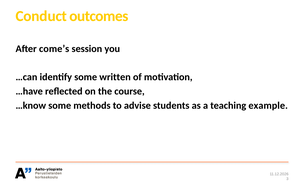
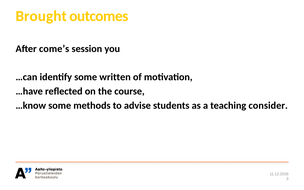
Conduct: Conduct -> Brought
example: example -> consider
